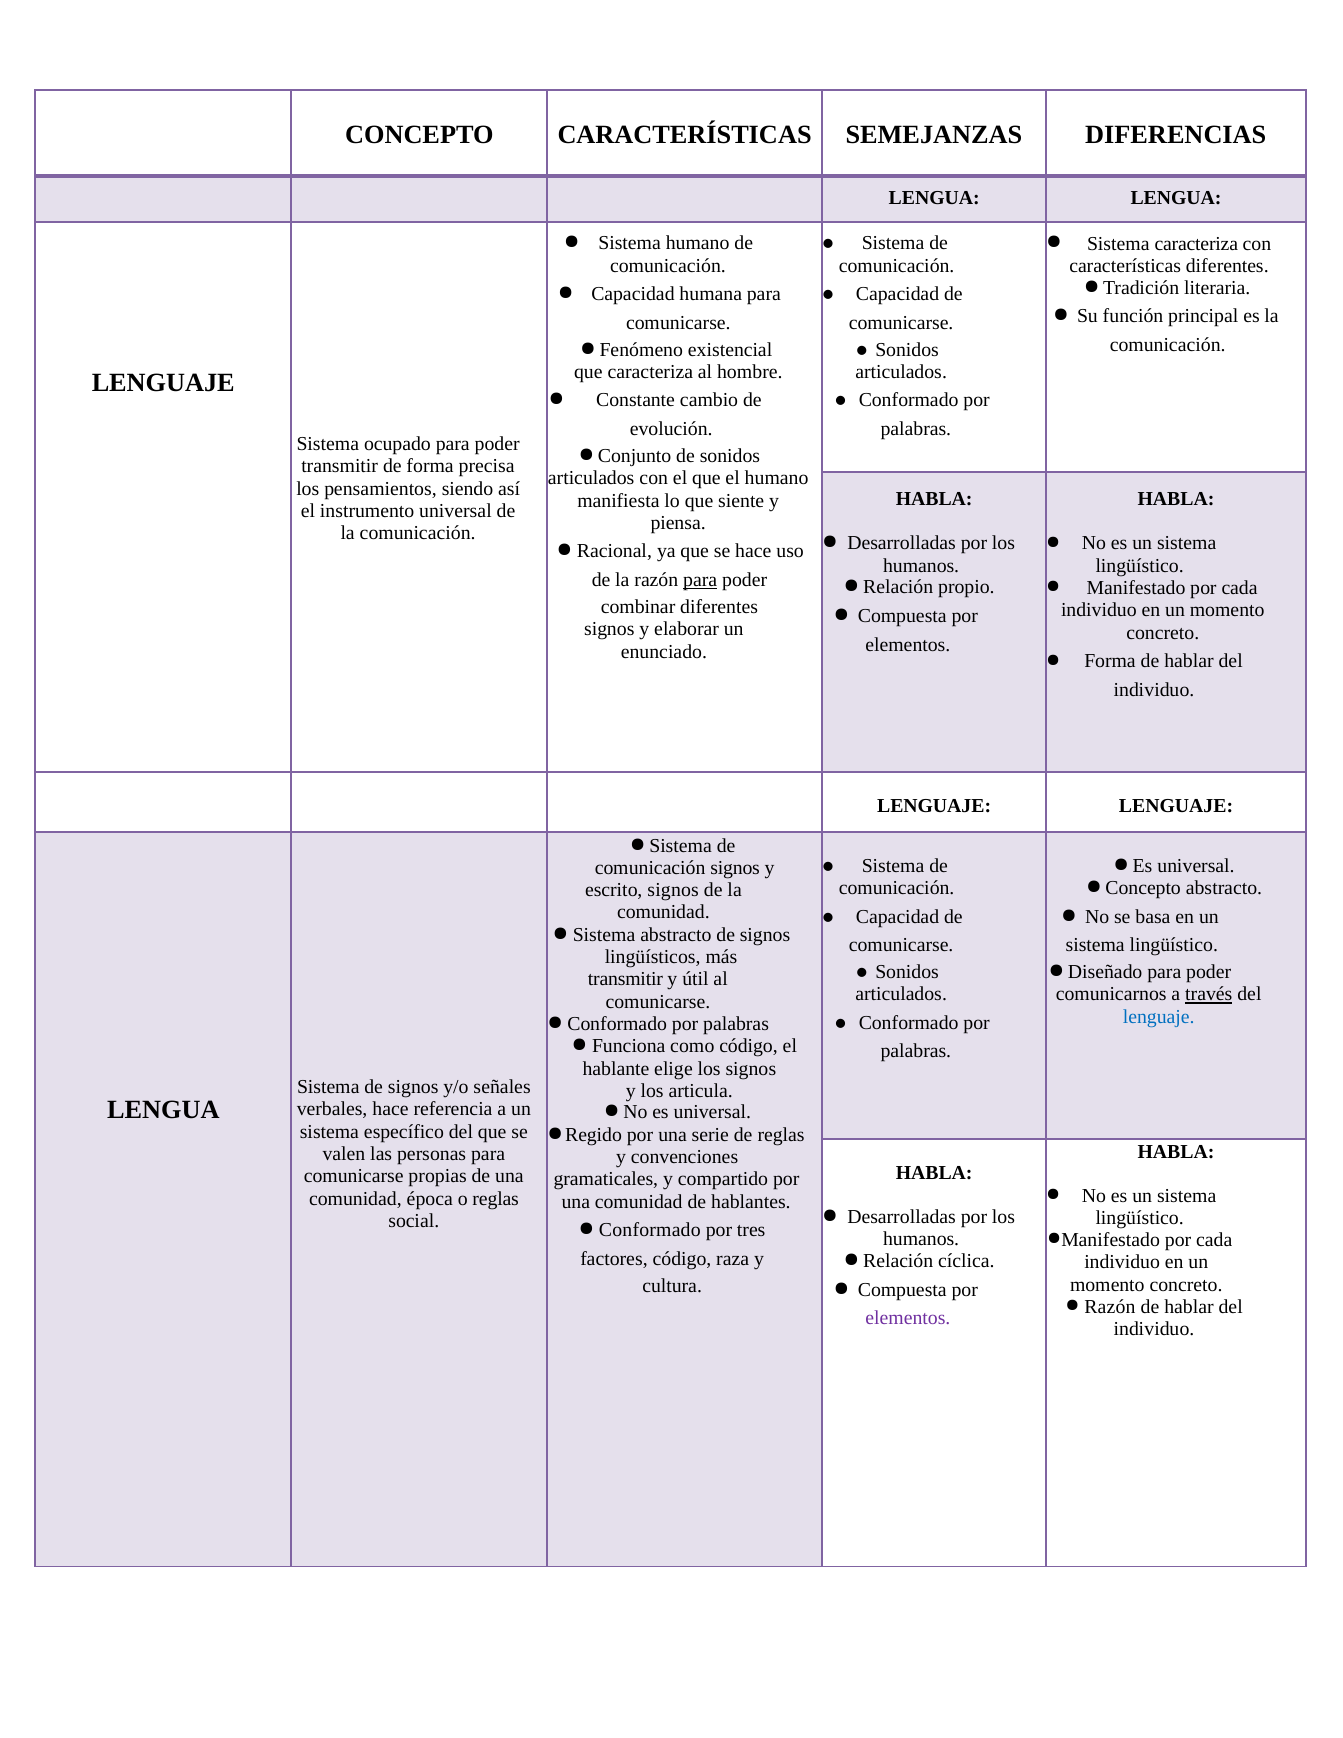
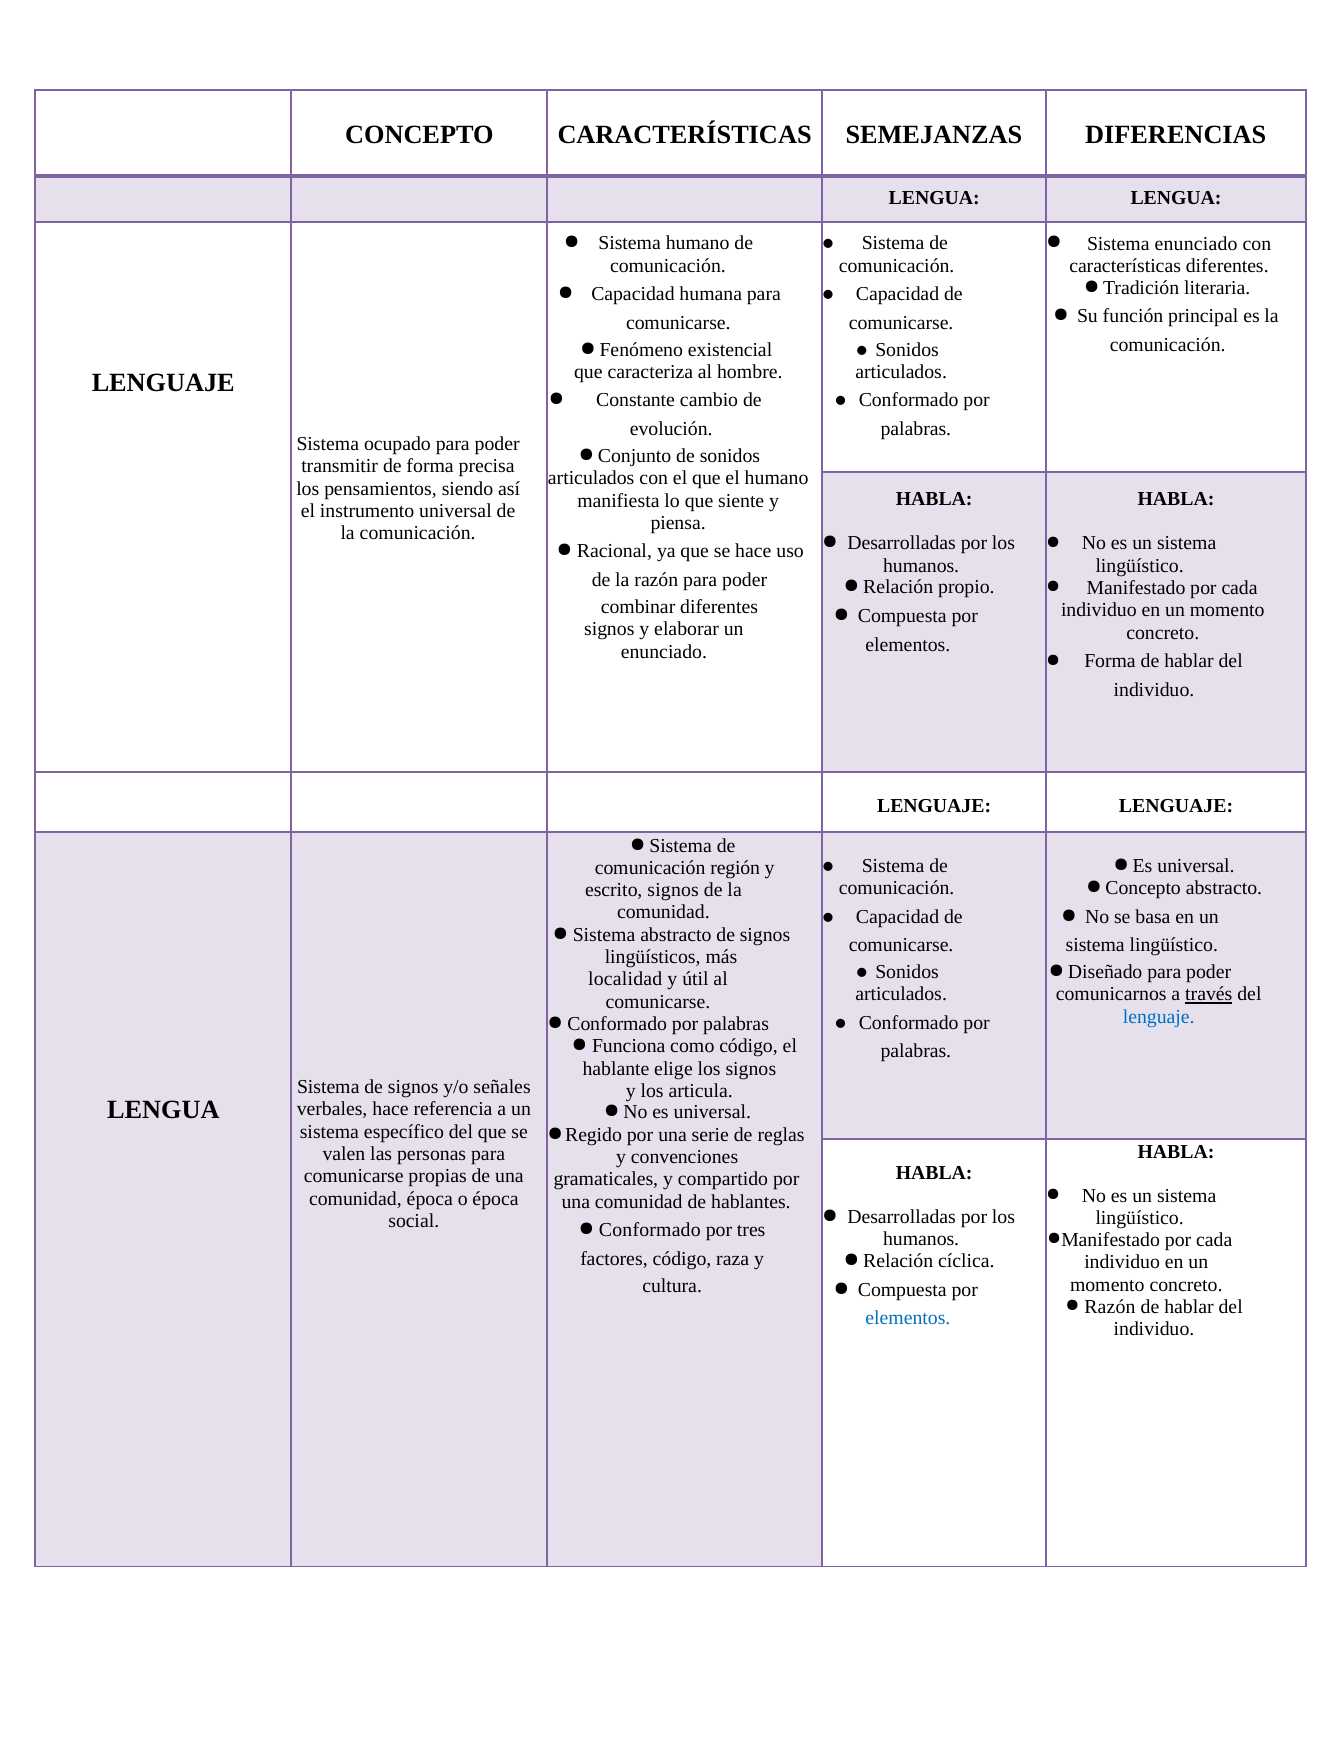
Sistema caracteriza: caracteriza -> enunciado
para at (700, 580) underline: present -> none
comunicación signos: signos -> región
transmitir at (625, 979): transmitir -> localidad
o reglas: reglas -> época
elementos at (908, 1318) colour: purple -> blue
